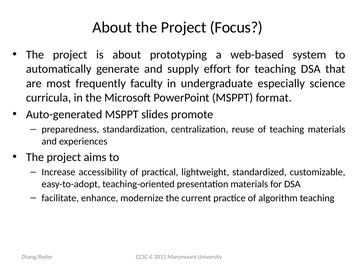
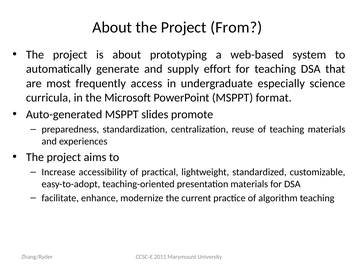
Focus: Focus -> From
faculty: faculty -> access
